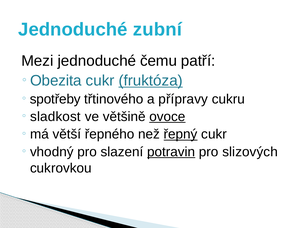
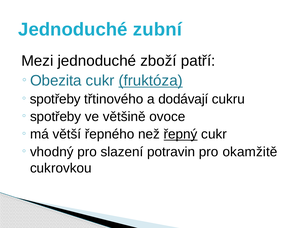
čemu: čemu -> zboží
přípravy: přípravy -> dodávají
sladkost at (55, 117): sladkost -> spotřeby
ovoce underline: present -> none
potravin underline: present -> none
slizových: slizových -> okamžitě
